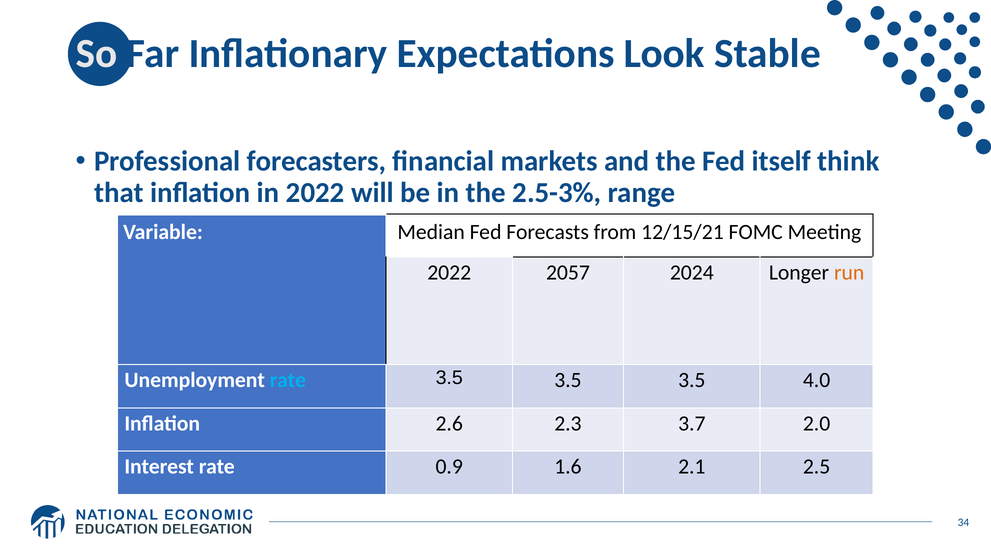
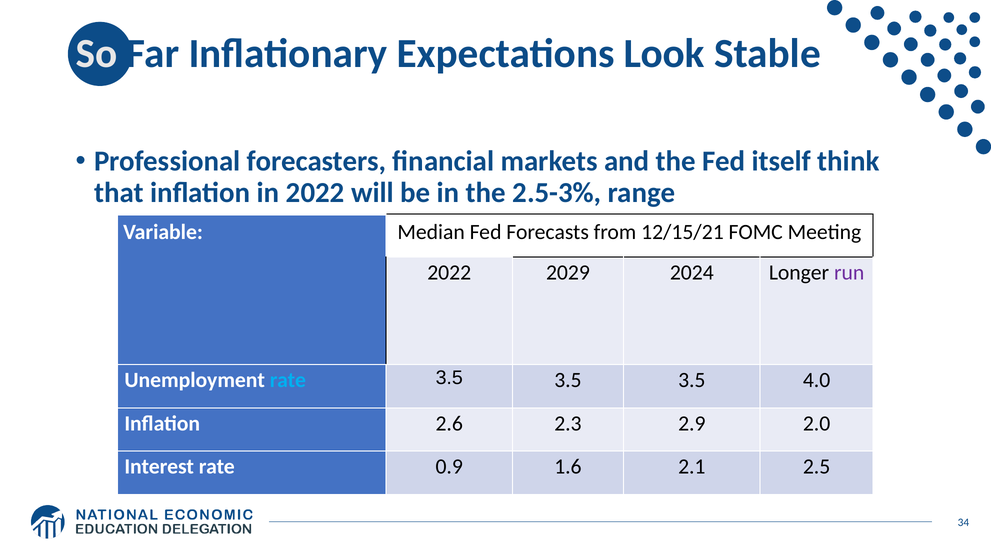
2057: 2057 -> 2029
run colour: orange -> purple
3.7: 3.7 -> 2.9
